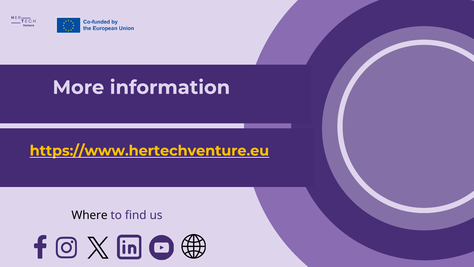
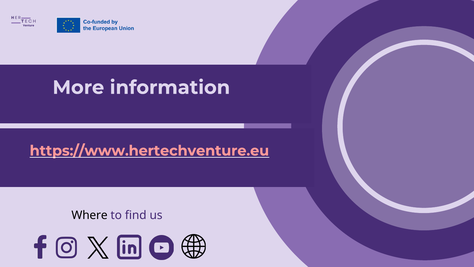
https://www.hertechventure.eu colour: yellow -> pink
